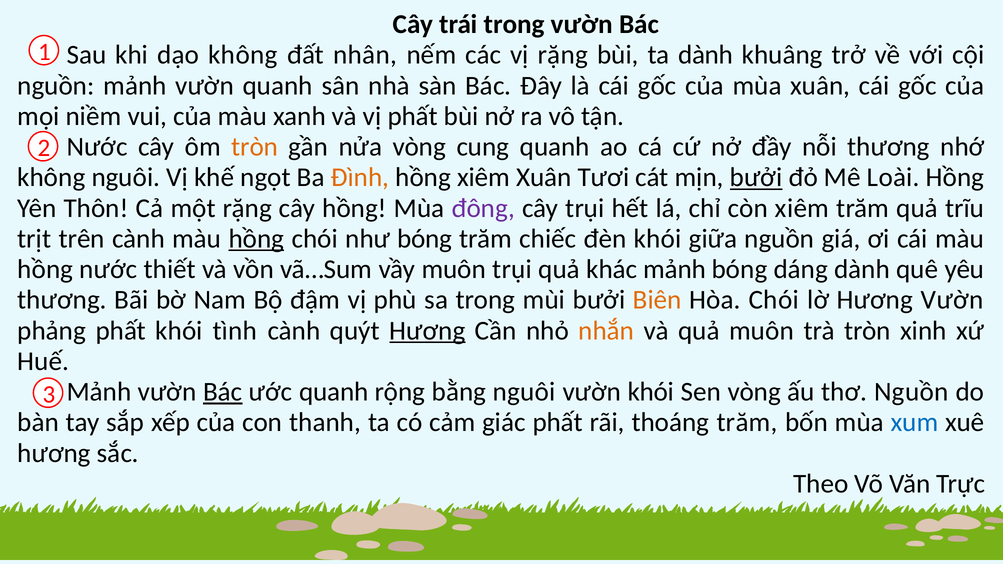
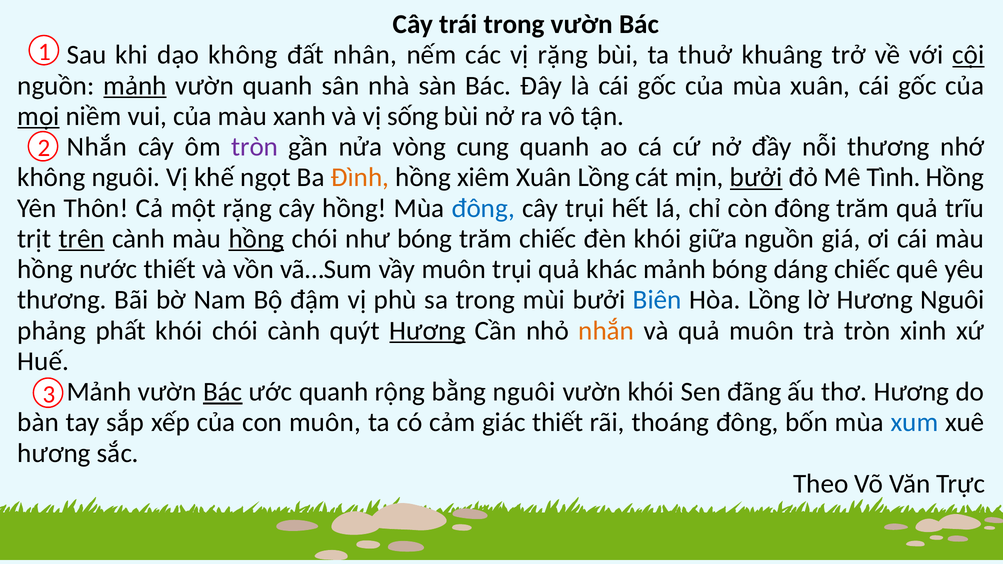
ta dành: dành -> thuở
cội underline: none -> present
mảnh at (135, 86) underline: none -> present
mọi underline: none -> present
vị phất: phất -> sống
Nước at (97, 147): Nước -> Nhắn
tròn at (255, 147) colour: orange -> purple
Xuân Tươi: Tươi -> Lồng
Loài: Loài -> Tình
đông at (483, 208) colour: purple -> blue
còn xiêm: xiêm -> đông
trên underline: none -> present
dáng dành: dành -> chiếc
Biên colour: orange -> blue
Hòa Chói: Chói -> Lồng
Hương Vườn: Vườn -> Nguôi
khói tình: tình -> chói
Sen vòng: vòng -> đãng
thơ Nguồn: Nguồn -> Hương
con thanh: thanh -> muôn
giác phất: phất -> thiết
thoáng trăm: trăm -> đông
